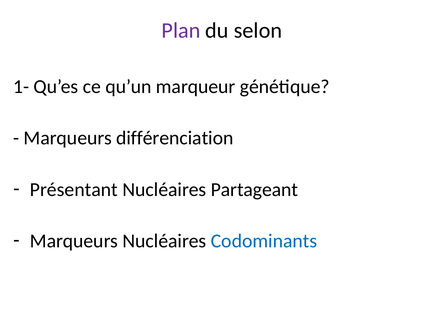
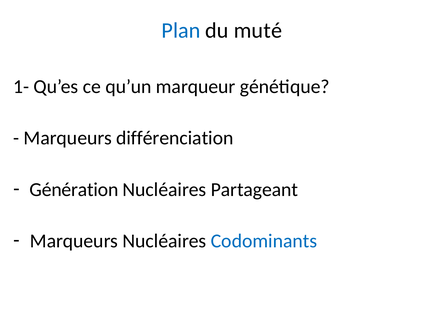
Plan colour: purple -> blue
selon: selon -> muté
Présentant: Présentant -> Génération
